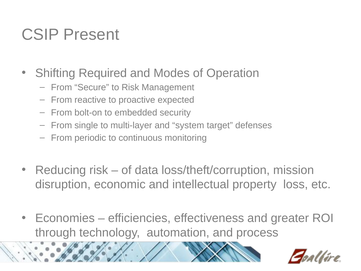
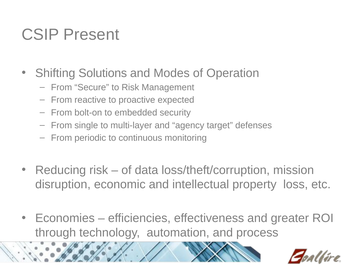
Required: Required -> Solutions
system: system -> agency
